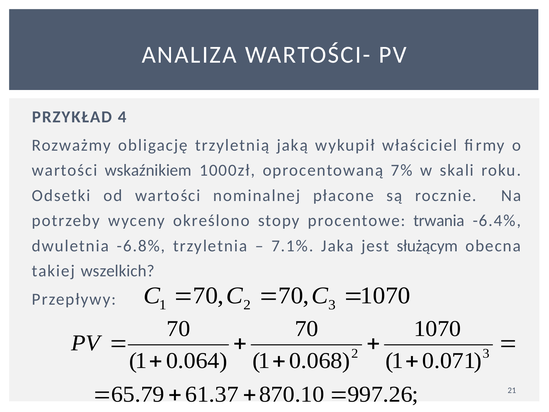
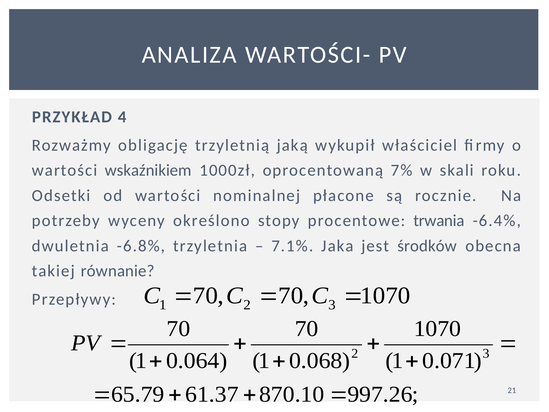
służącym: służącym -> środków
wszelkich: wszelkich -> równanie
